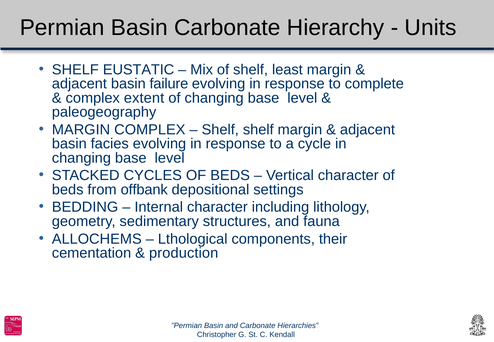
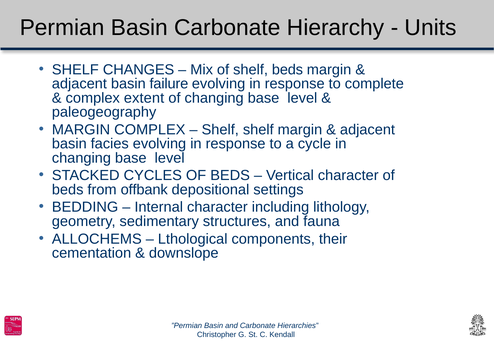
EUSTATIC: EUSTATIC -> CHANGES
shelf least: least -> beds
production: production -> downslope
